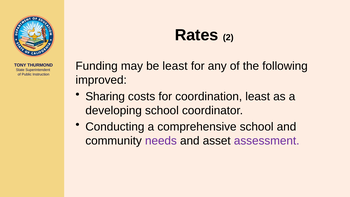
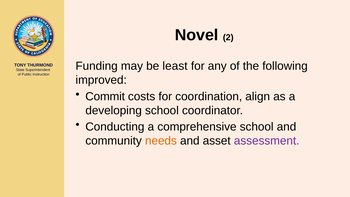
Rates: Rates -> Novel
Sharing: Sharing -> Commit
coordination least: least -> align
needs colour: purple -> orange
